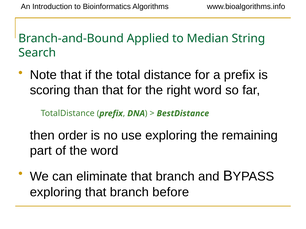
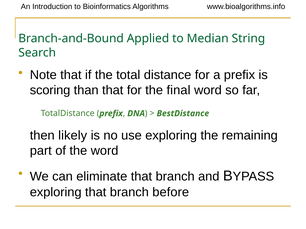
right: right -> final
order: order -> likely
